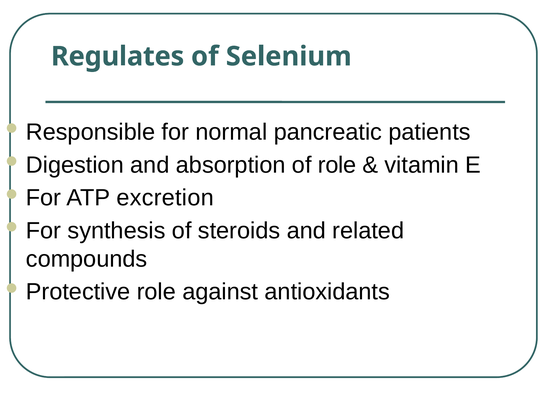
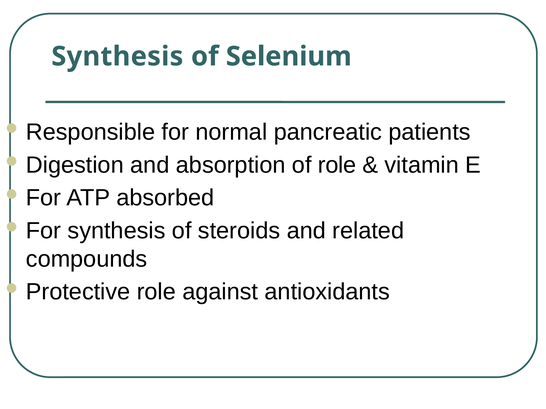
Regulates at (118, 56): Regulates -> Synthesis
excretion: excretion -> absorbed
